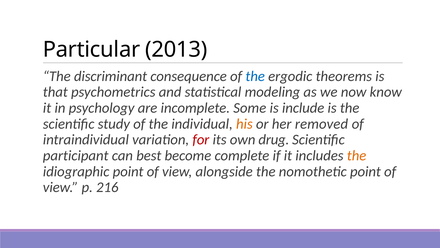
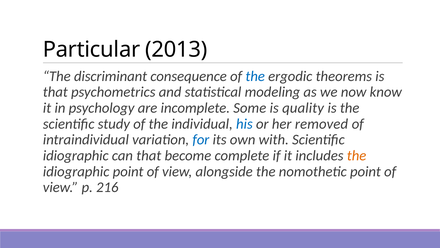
include: include -> quality
his colour: orange -> blue
for colour: red -> blue
drug: drug -> with
participant at (76, 155): participant -> idiographic
can best: best -> that
